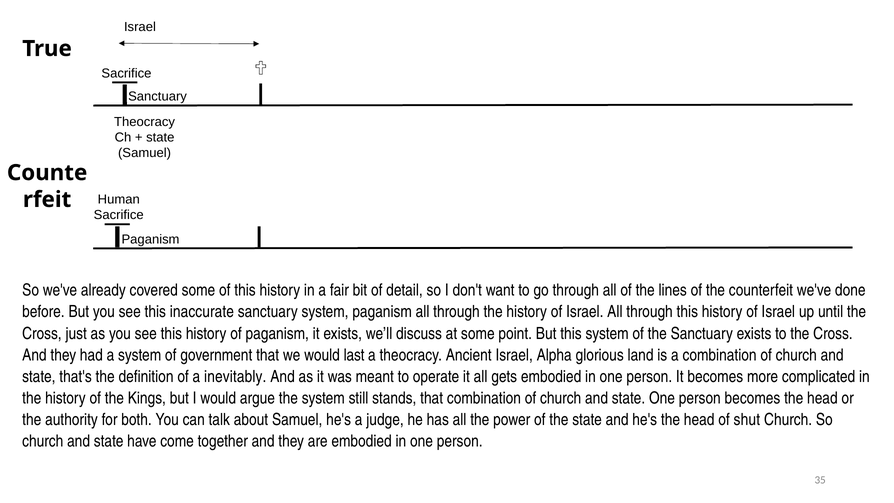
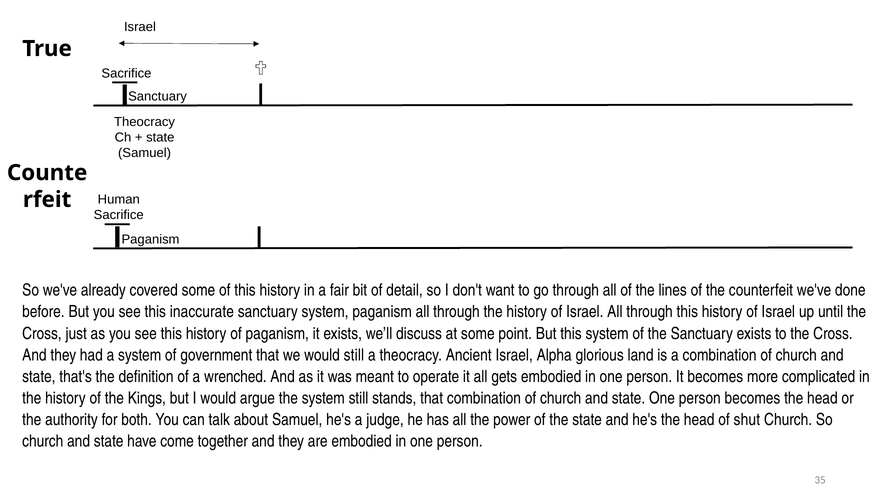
would last: last -> still
inevitably: inevitably -> wrenched
